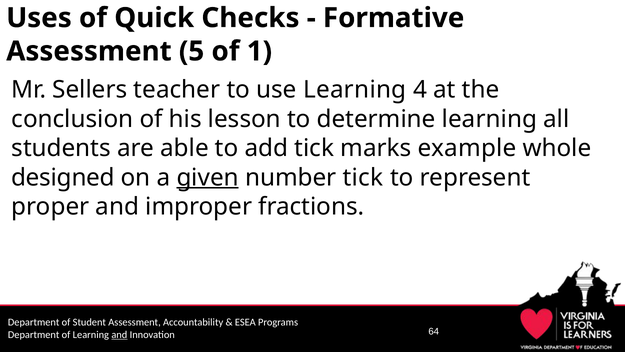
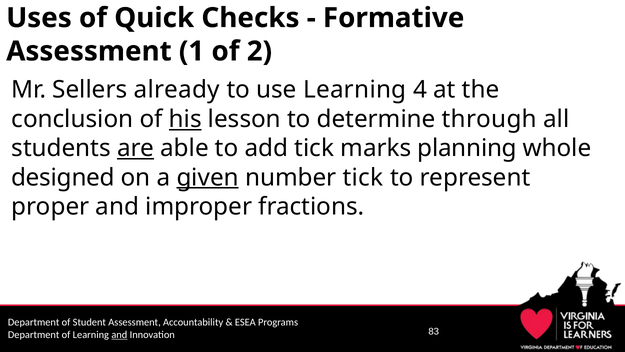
5: 5 -> 1
1: 1 -> 2
teacher: teacher -> already
his underline: none -> present
determine learning: learning -> through
are underline: none -> present
example: example -> planning
64: 64 -> 83
